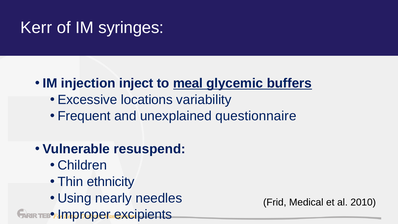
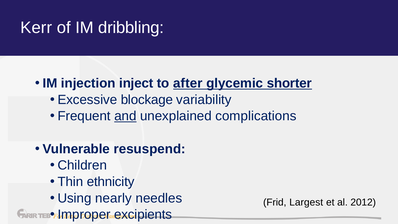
syringes: syringes -> dribbling
meal: meal -> after
buffers: buffers -> shorter
locations: locations -> blockage
and underline: none -> present
questionnaire: questionnaire -> complications
Medical: Medical -> Largest
2010: 2010 -> 2012
